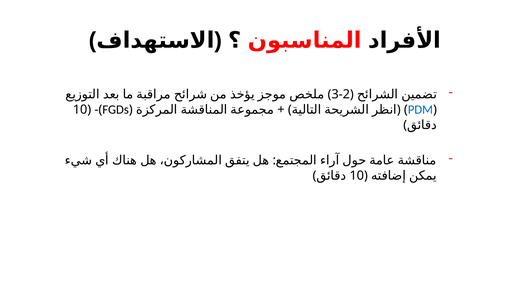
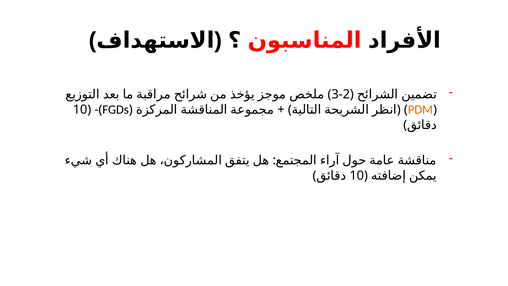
PDM colour: blue -> orange
